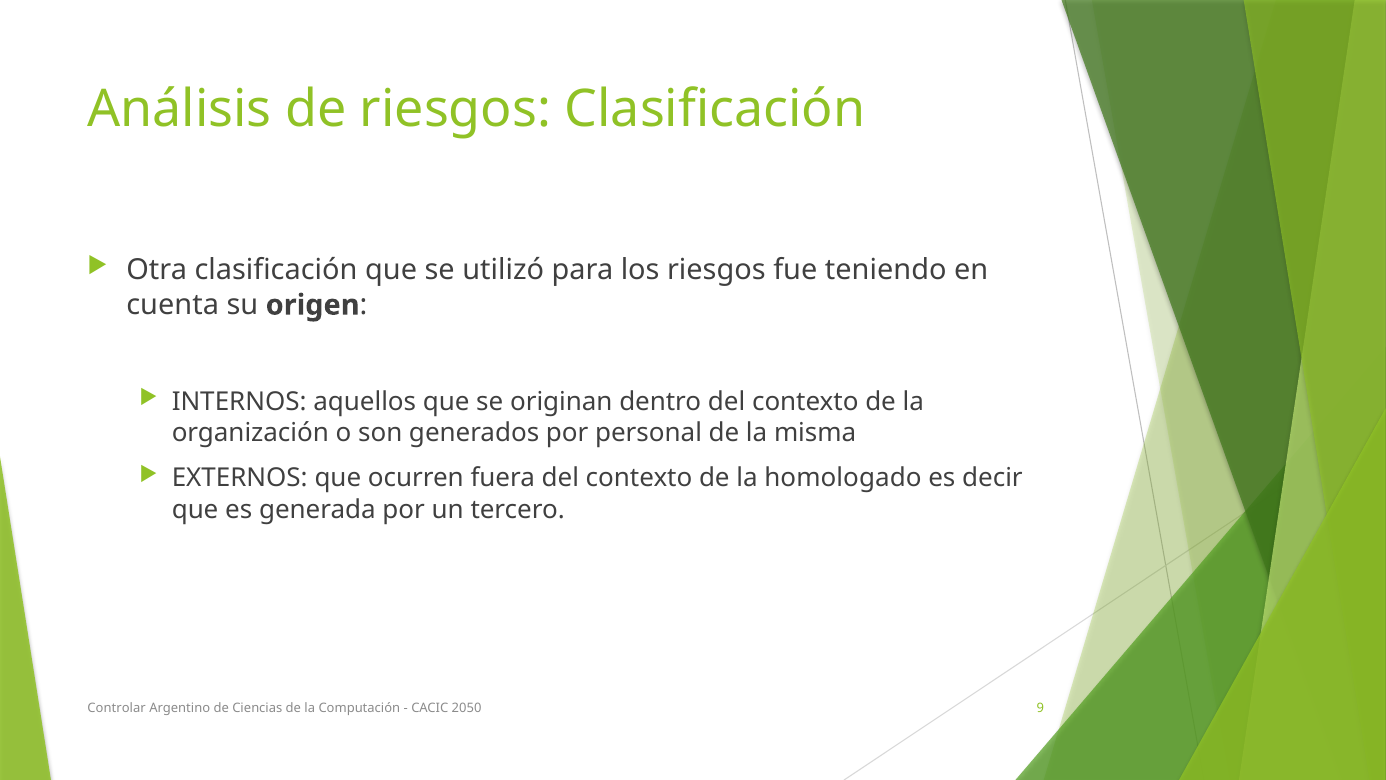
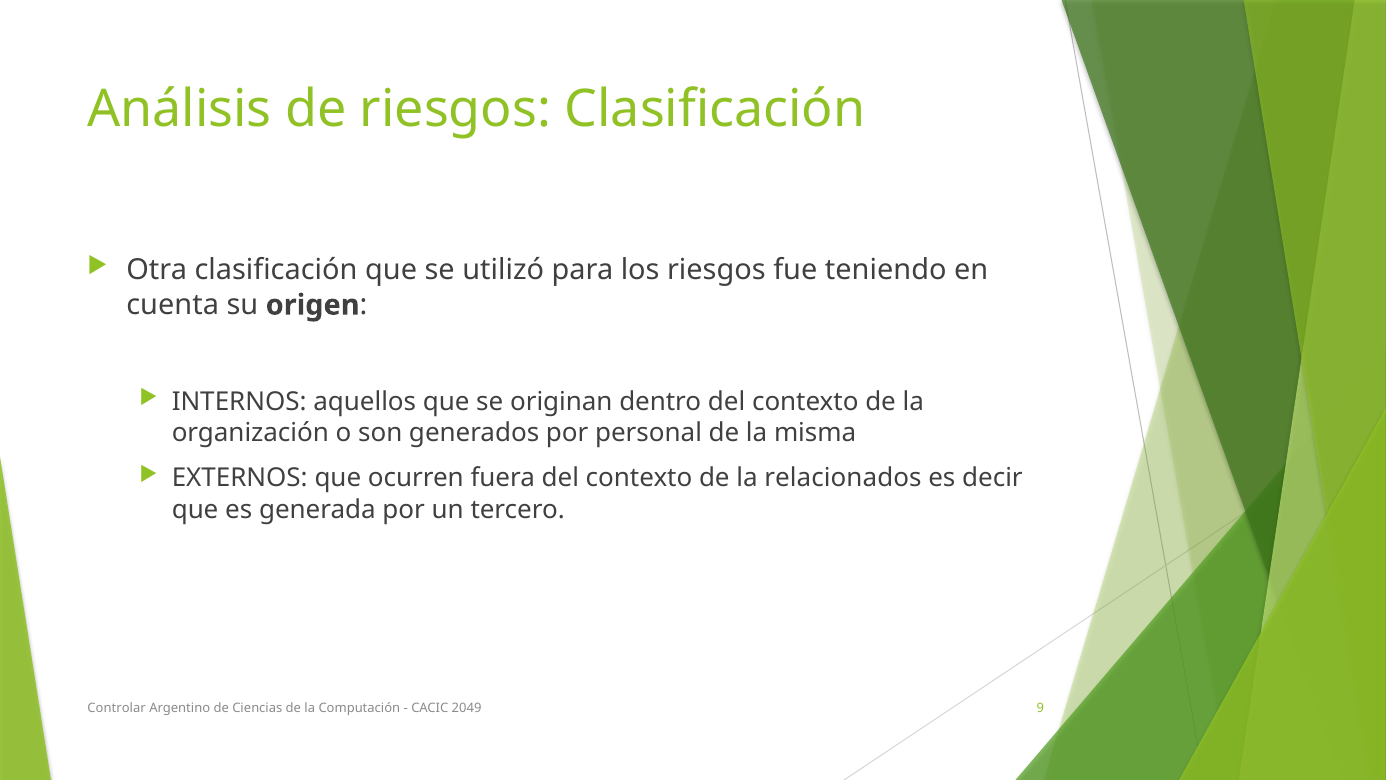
homologado: homologado -> relacionados
2050: 2050 -> 2049
